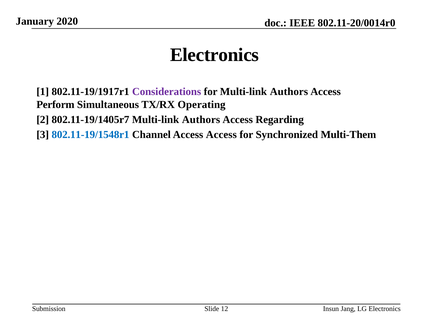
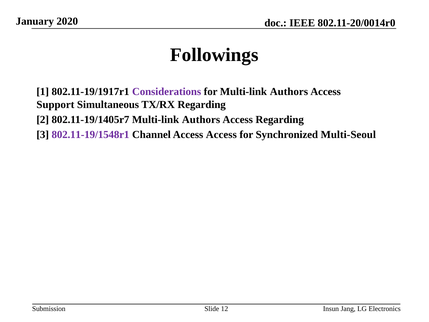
Electronics at (215, 55): Electronics -> Followings
Perform: Perform -> Support
TX/RX Operating: Operating -> Regarding
802.11-19/1548r1 colour: blue -> purple
Multi-Them: Multi-Them -> Multi-Seoul
